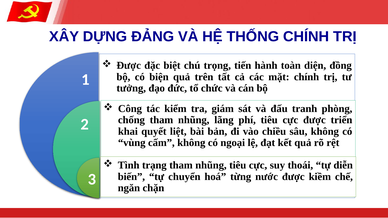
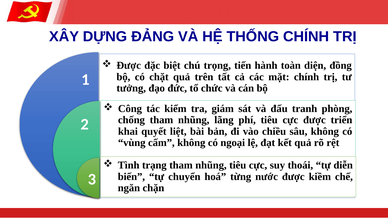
biện: biện -> chặt
